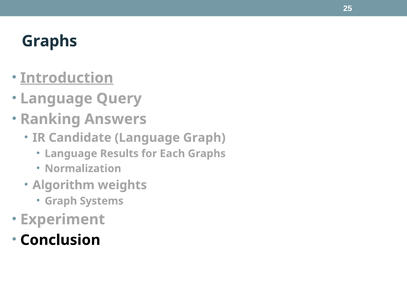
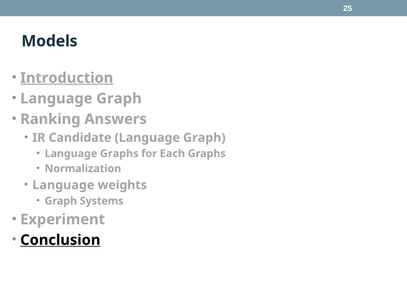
Graphs at (49, 41): Graphs -> Models
Query at (119, 99): Query -> Graph
Language Results: Results -> Graphs
Algorithm at (63, 185): Algorithm -> Language
Conclusion underline: none -> present
